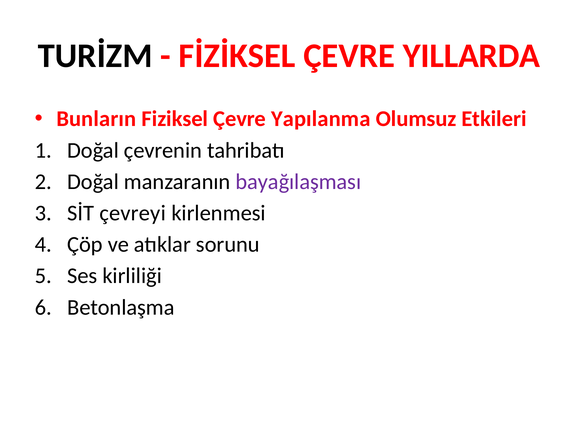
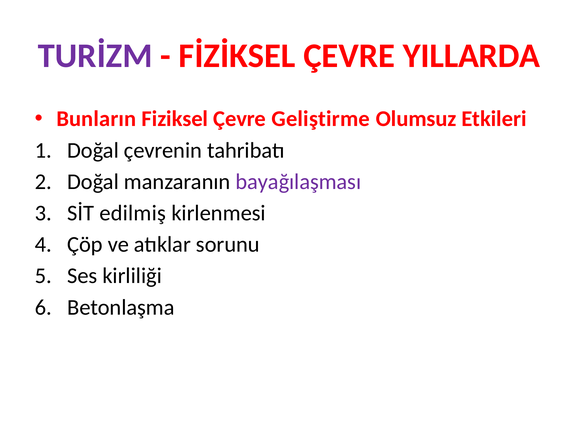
TURİZM colour: black -> purple
Yapılanma: Yapılanma -> Geliştirme
çevreyi: çevreyi -> edilmiş
